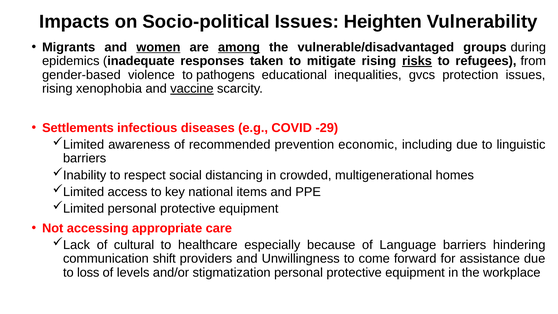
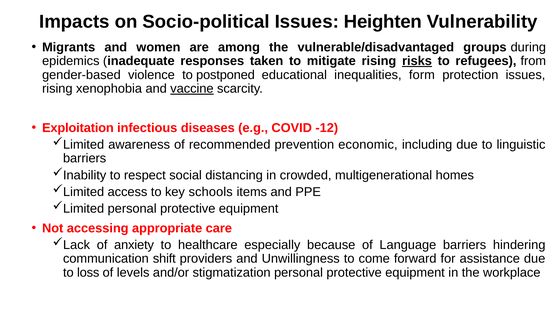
women underline: present -> none
among underline: present -> none
pathogens: pathogens -> postponed
gvcs: gvcs -> form
Settlements: Settlements -> Exploitation
-29: -29 -> -12
national: national -> schools
cultural: cultural -> anxiety
